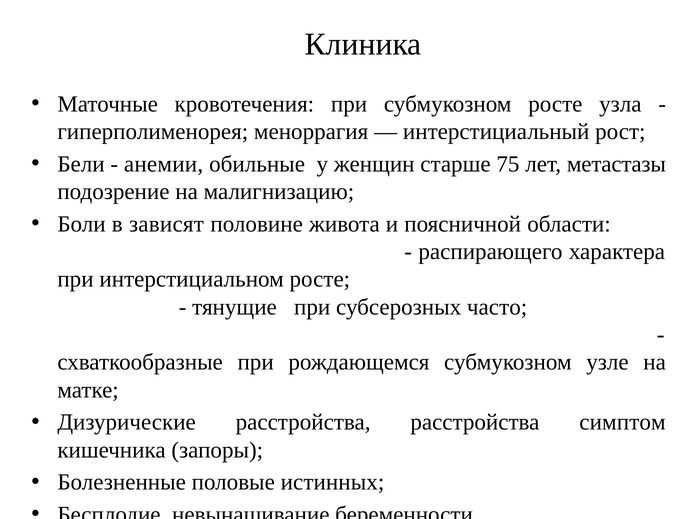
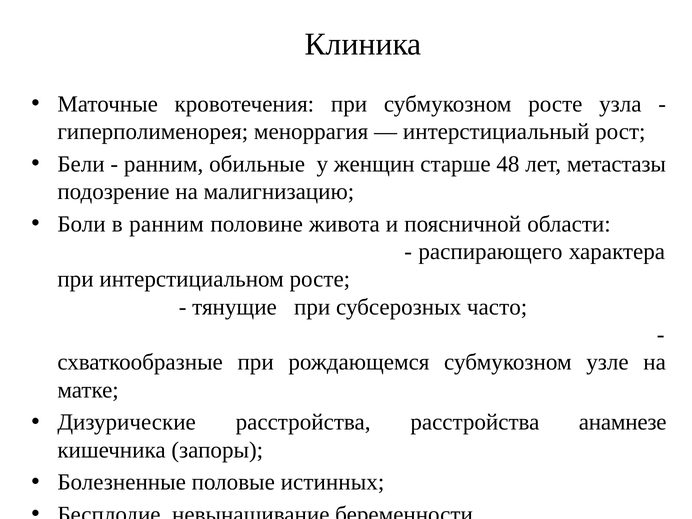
анемии at (164, 164): анемии -> ранним
75: 75 -> 48
в зависят: зависят -> ранним
симптом: симптом -> анамнезе
